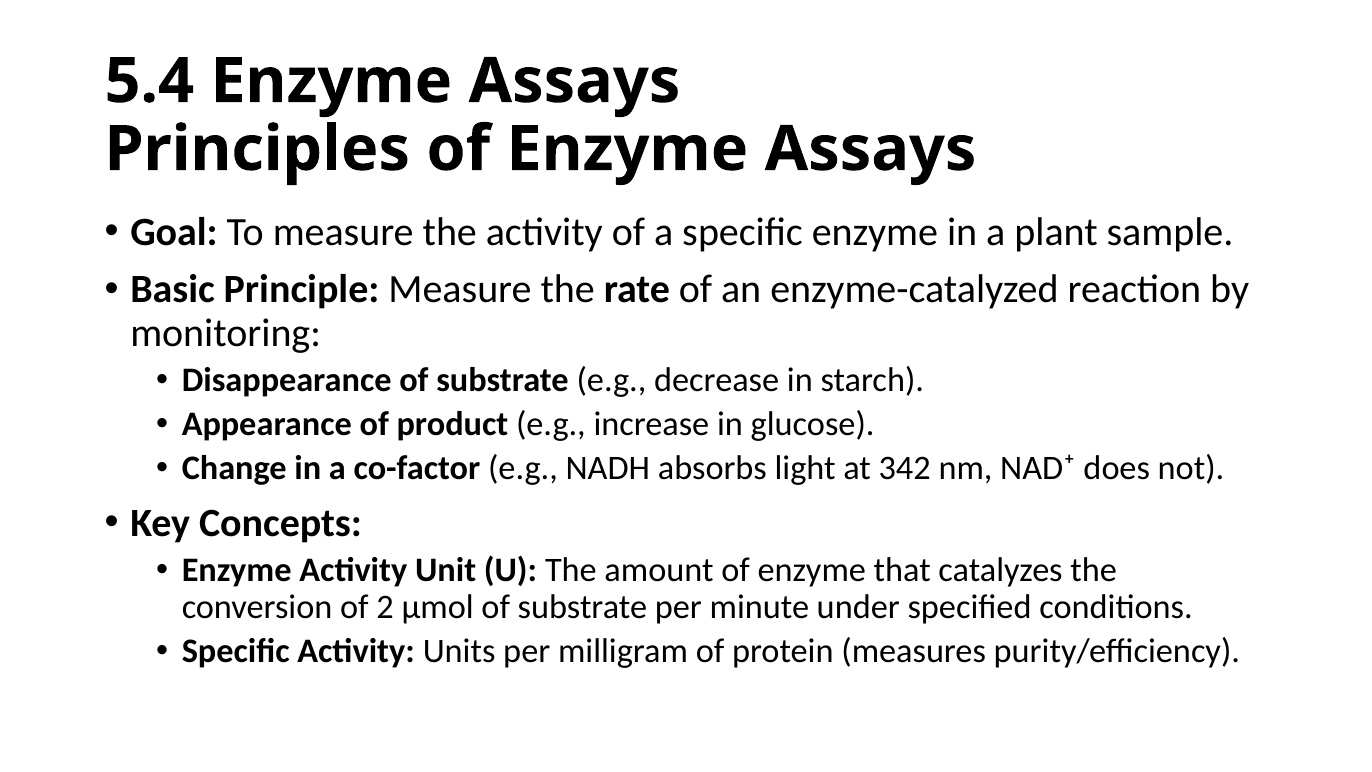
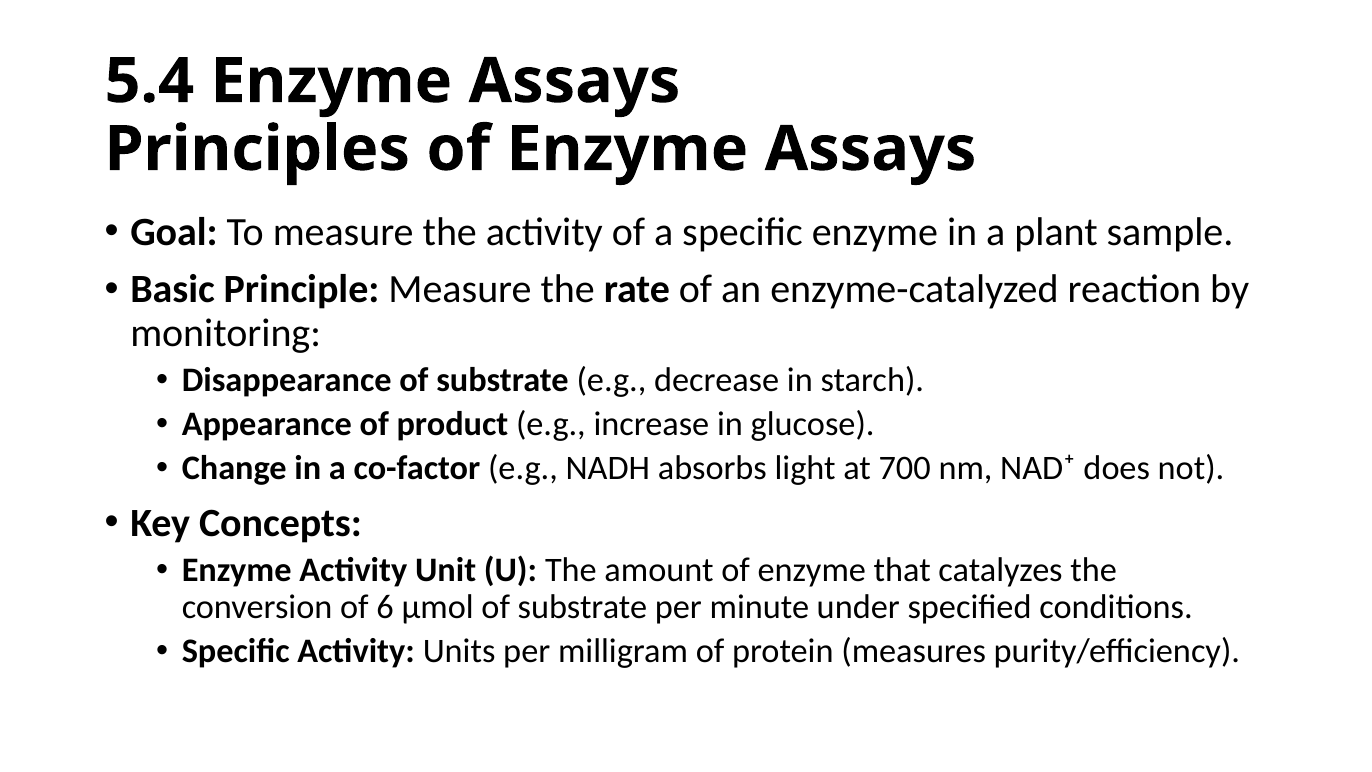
342: 342 -> 700
2: 2 -> 6
